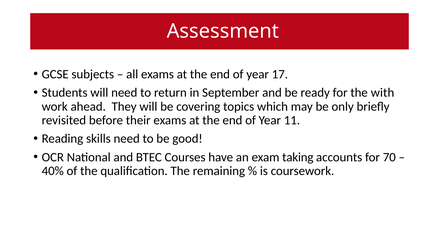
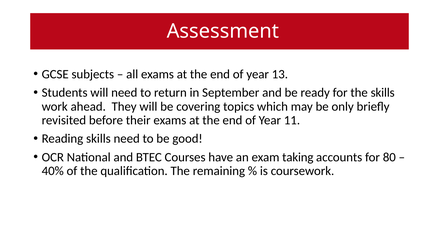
17: 17 -> 13
the with: with -> skills
70: 70 -> 80
